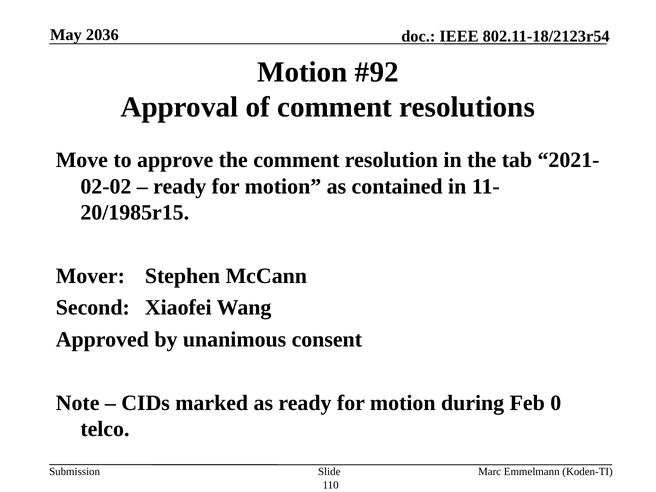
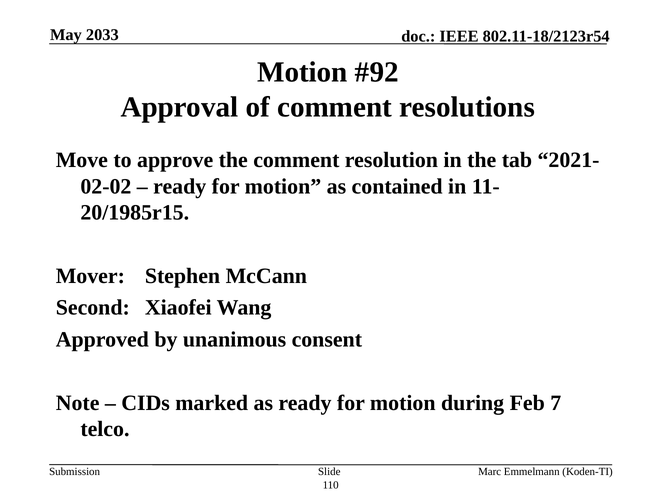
2036: 2036 -> 2033
0: 0 -> 7
